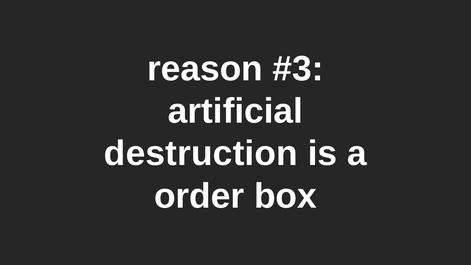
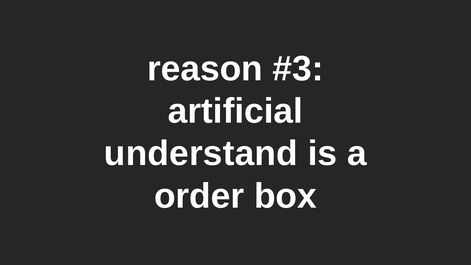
destruction: destruction -> understand
